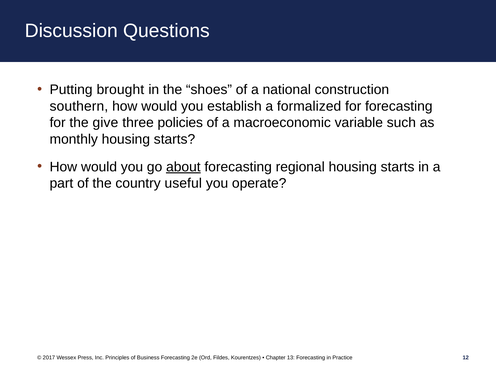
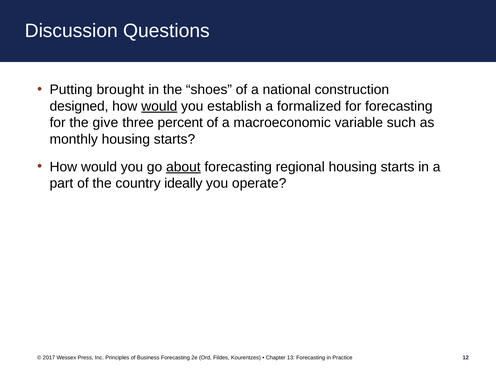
southern: southern -> designed
would at (159, 106) underline: none -> present
policies: policies -> percent
useful: useful -> ideally
